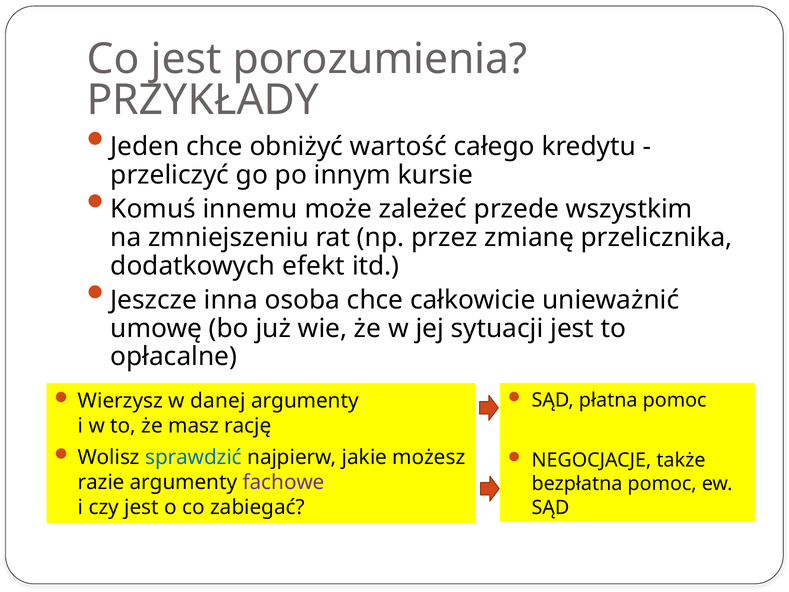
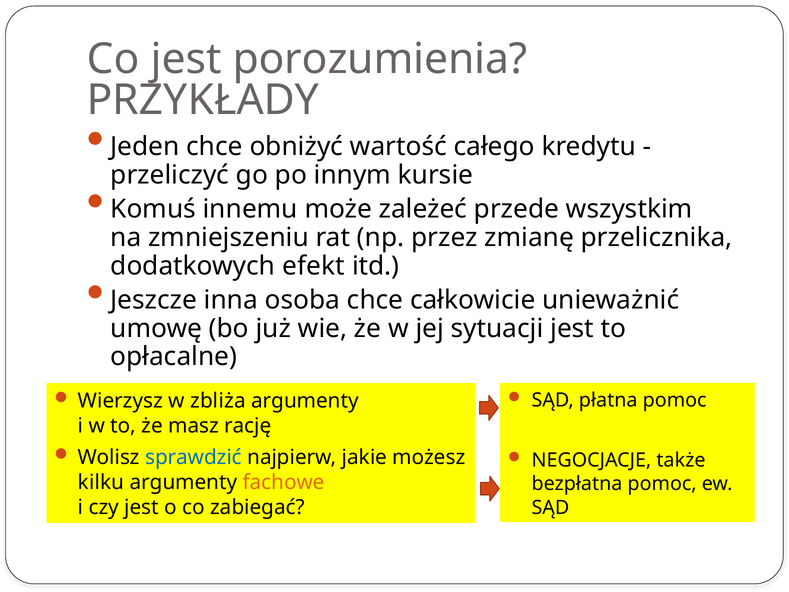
danej: danej -> zbliża
razie: razie -> kilku
fachowe colour: purple -> orange
